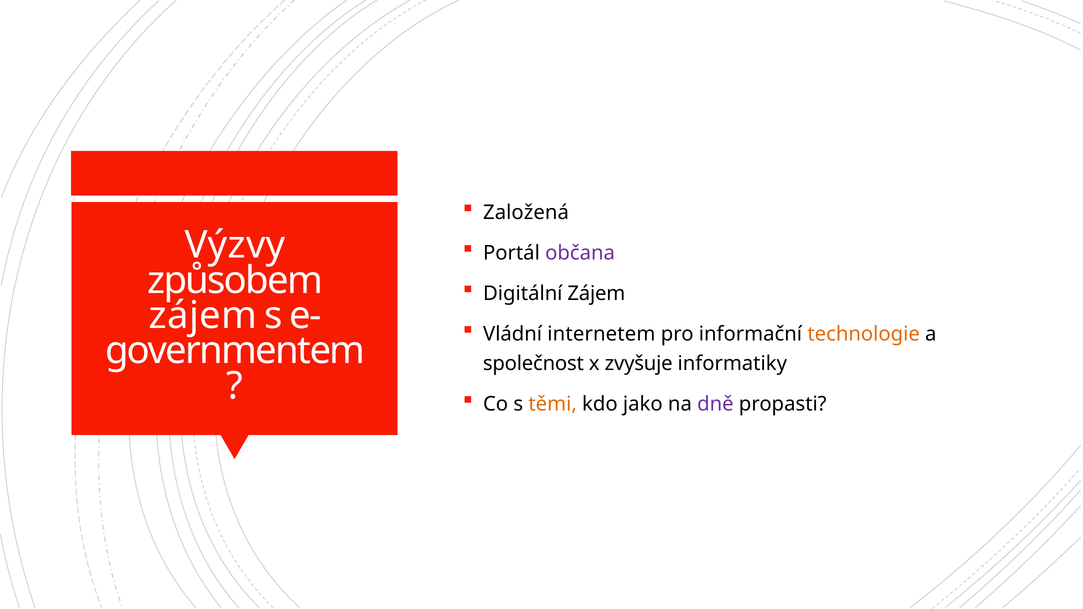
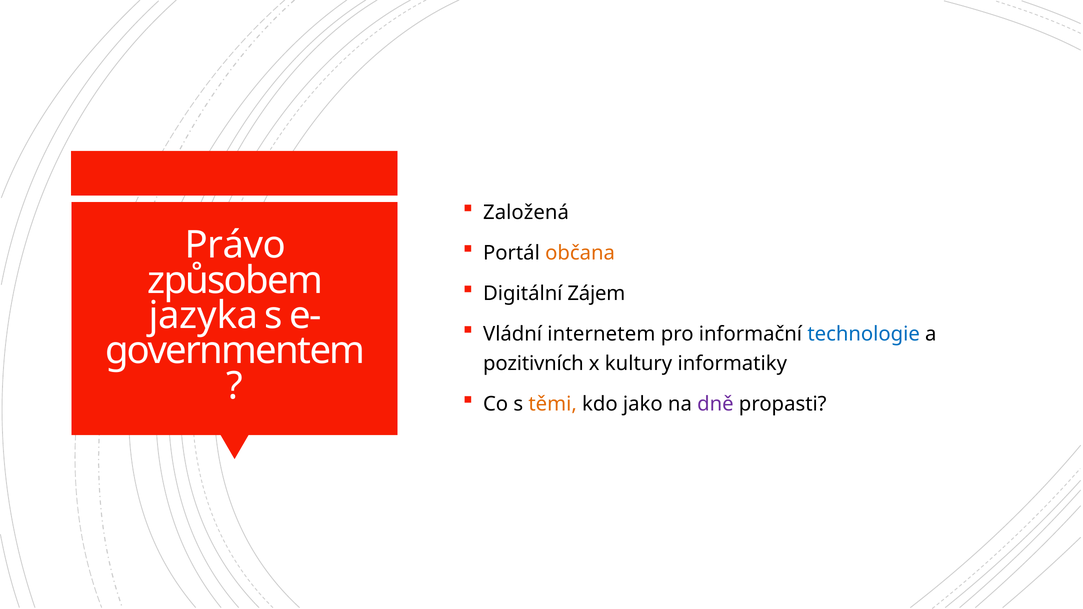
Výzvy: Výzvy -> Právo
občana colour: purple -> orange
zájem at (203, 316): zájem -> jazyka
technologie colour: orange -> blue
společnost: společnost -> pozitivních
zvyšuje: zvyšuje -> kultury
